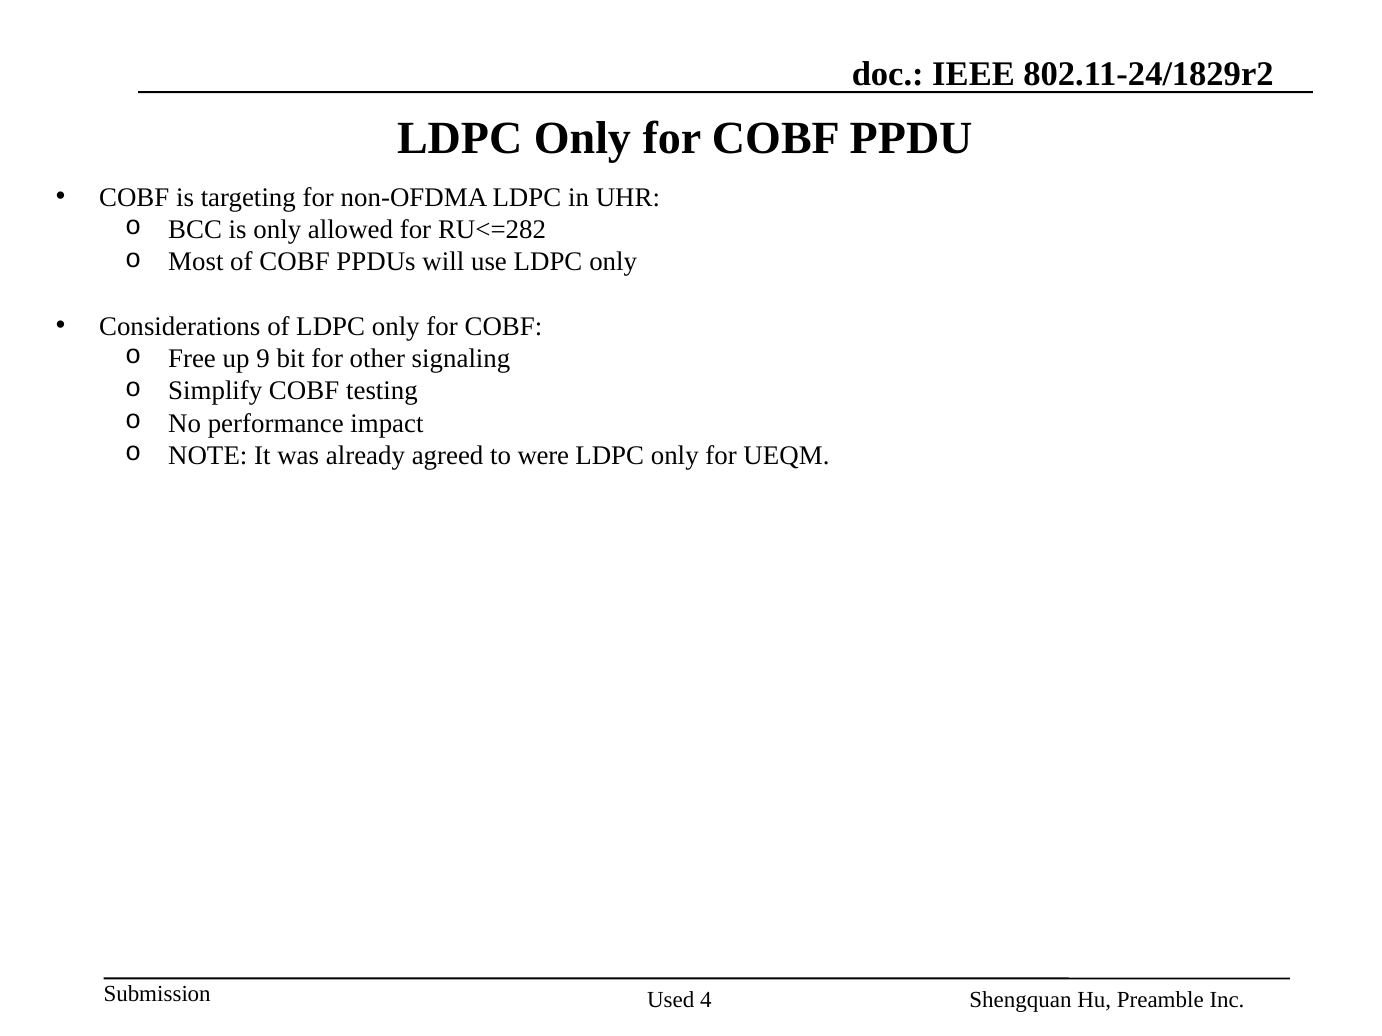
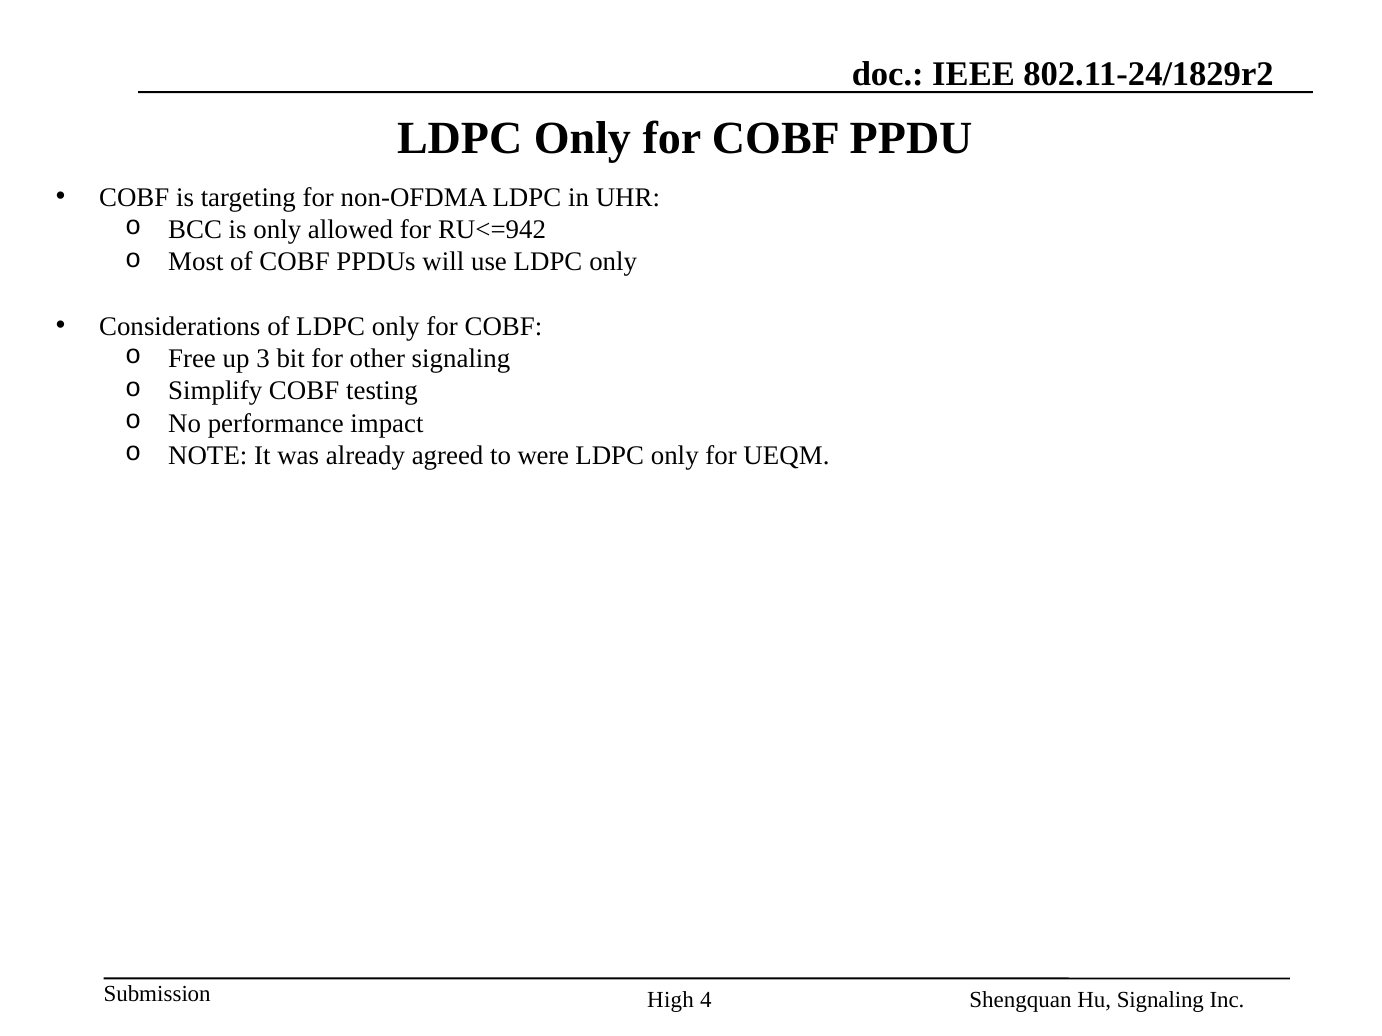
RU<=282: RU<=282 -> RU<=942
9: 9 -> 3
Used: Used -> High
Hu Preamble: Preamble -> Signaling
